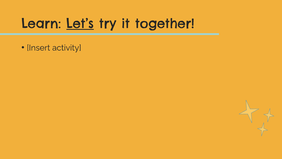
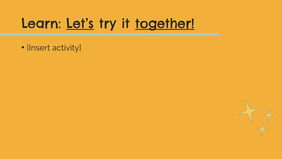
together underline: none -> present
